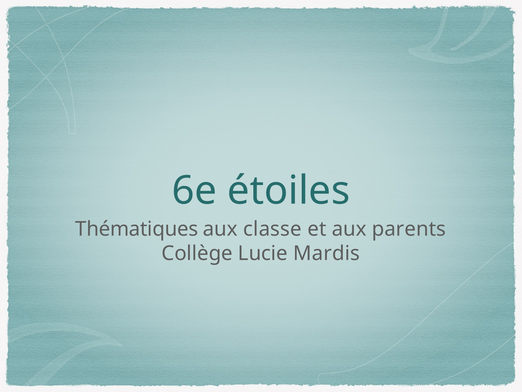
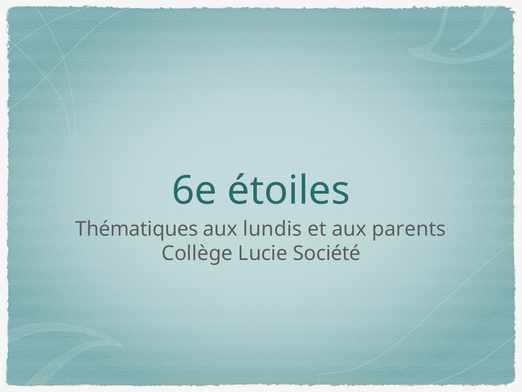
classe: classe -> lundis
Mardis: Mardis -> Société
